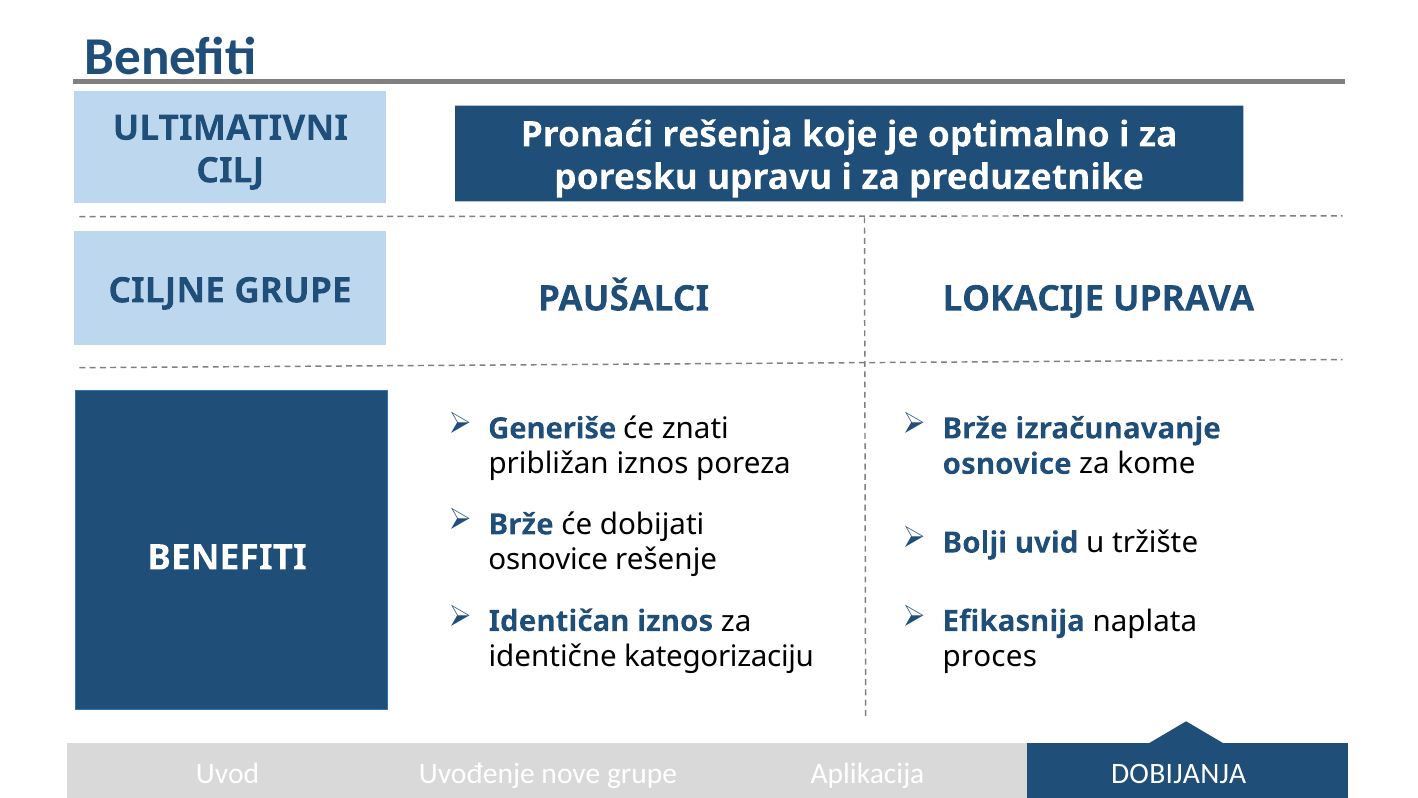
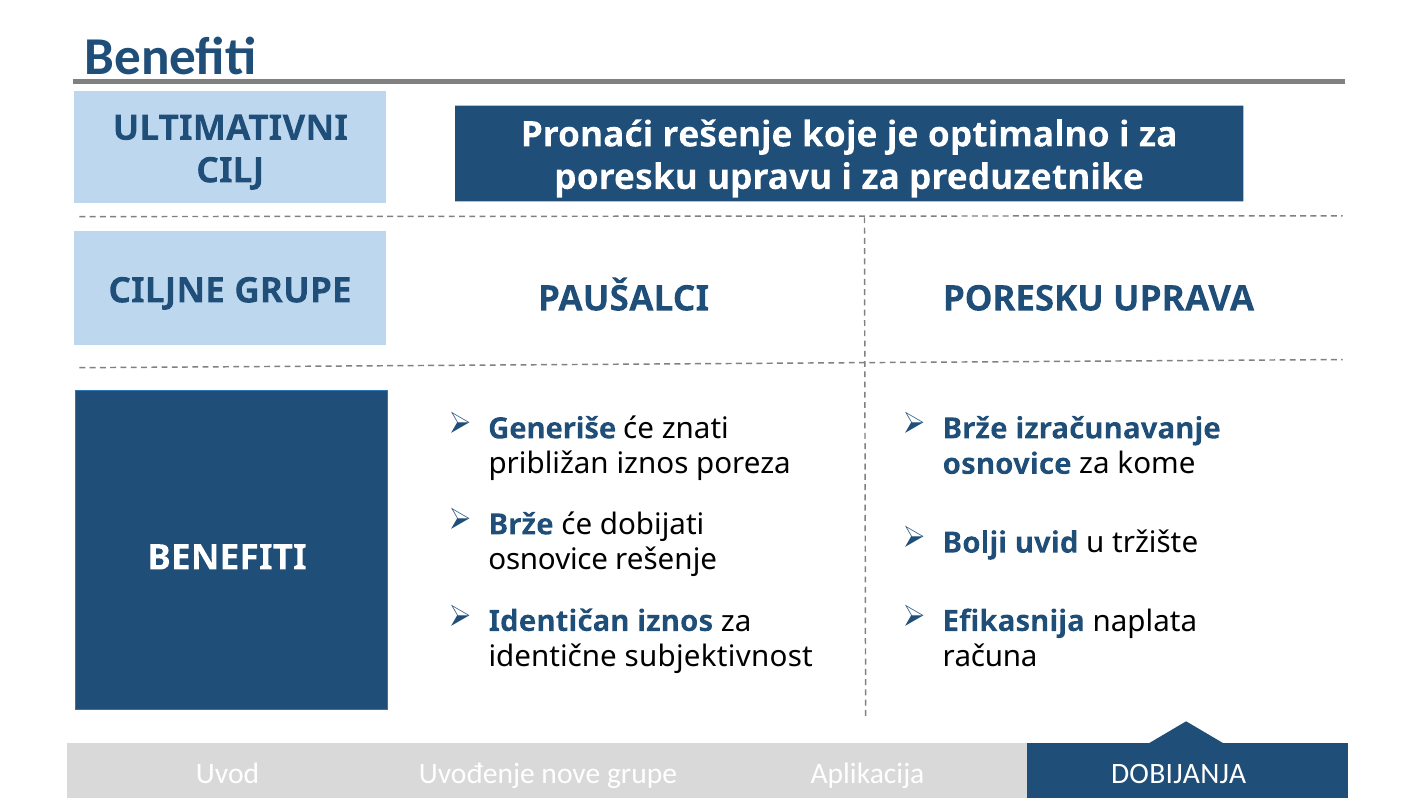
Pronaći rešenja: rešenja -> rešenje
LOKACIJE at (1023, 299): LOKACIJE -> PORESKU
kategorizaciju: kategorizaciju -> subjektivnost
proces: proces -> računa
